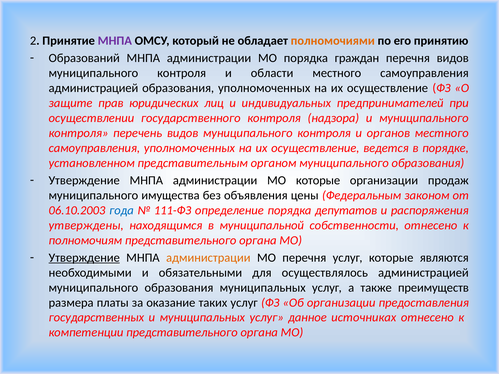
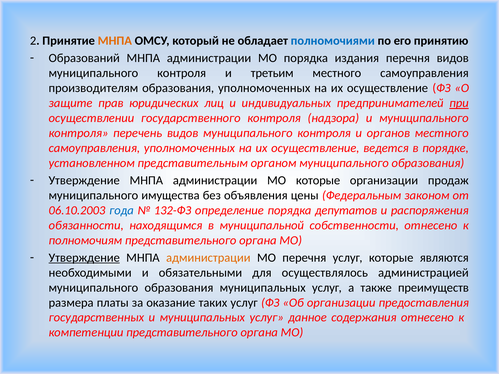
МНПА at (115, 41) colour: purple -> orange
полномочиями colour: orange -> blue
граждан: граждан -> издания
области: области -> третьим
администрацией at (93, 88): администрацией -> производителям
при underline: none -> present
111-ФЗ: 111-ФЗ -> 132-ФЗ
утверждены: утверждены -> обязанности
источниках: источниках -> содержания
